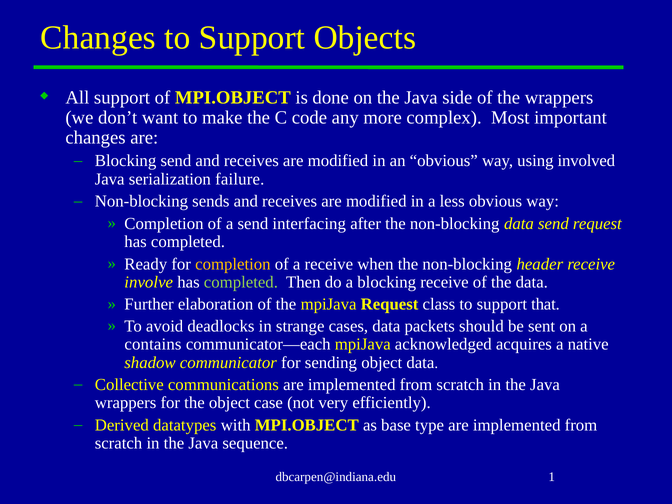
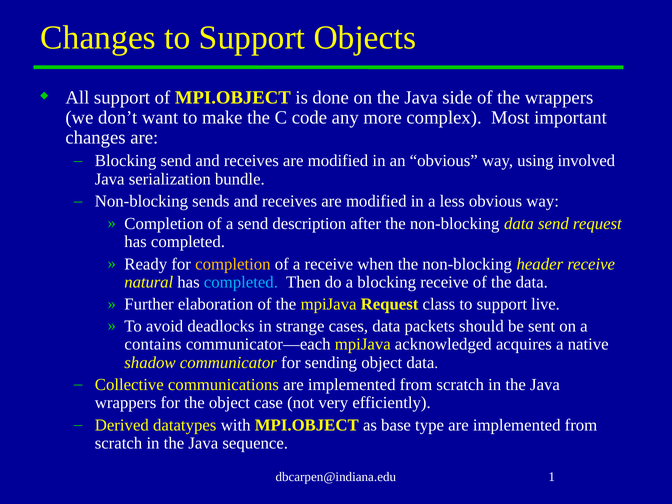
failure: failure -> bundle
interfacing: interfacing -> description
involve: involve -> natural
completed at (241, 282) colour: light green -> light blue
that: that -> live
